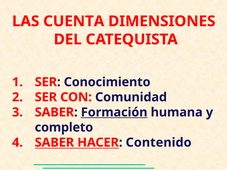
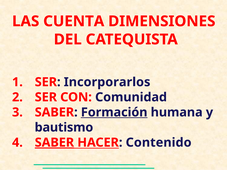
Conocimiento: Conocimiento -> Incorporarlos
completo: completo -> bautismo
SABER at (54, 143) underline: none -> present
